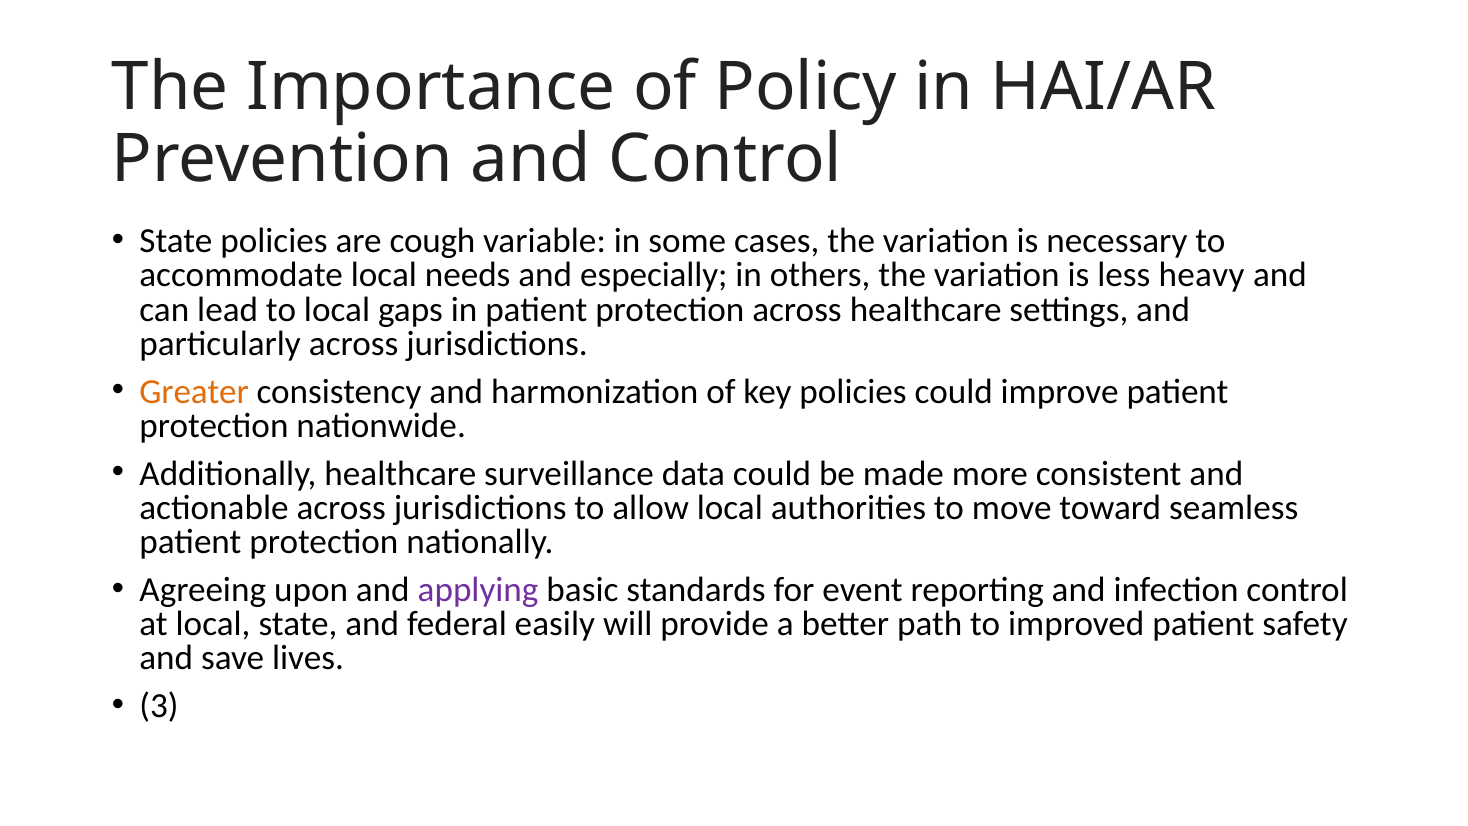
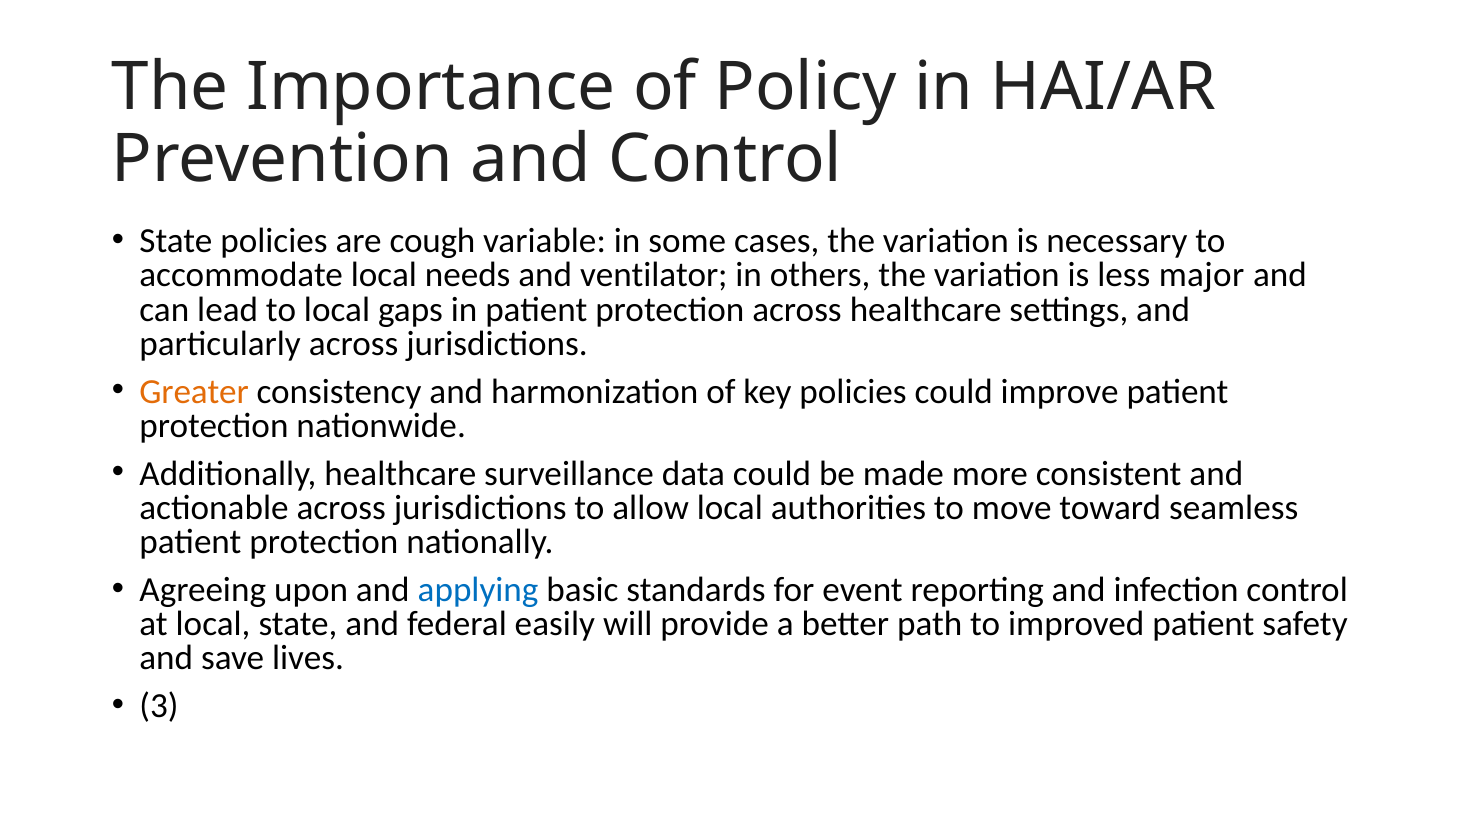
especially: especially -> ventilator
heavy: heavy -> major
applying colour: purple -> blue
